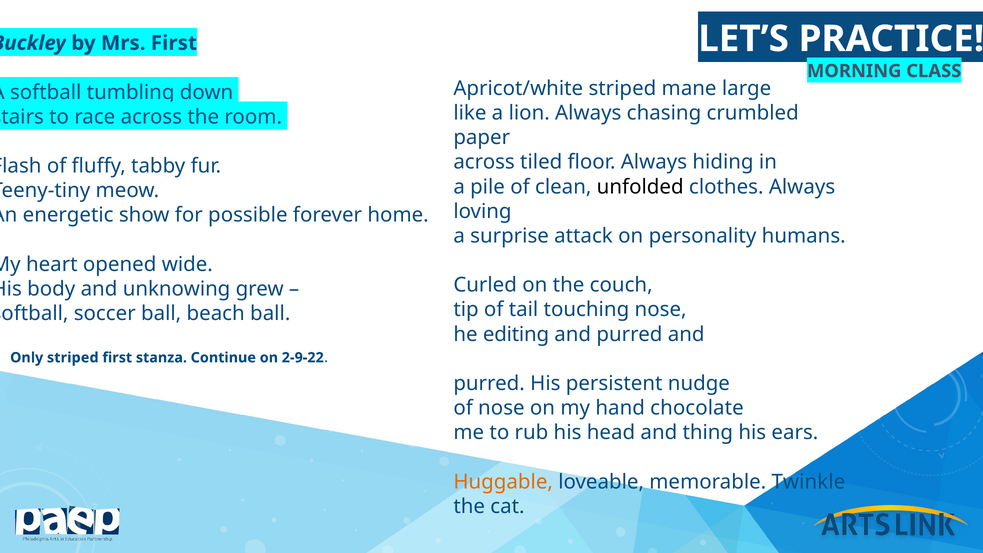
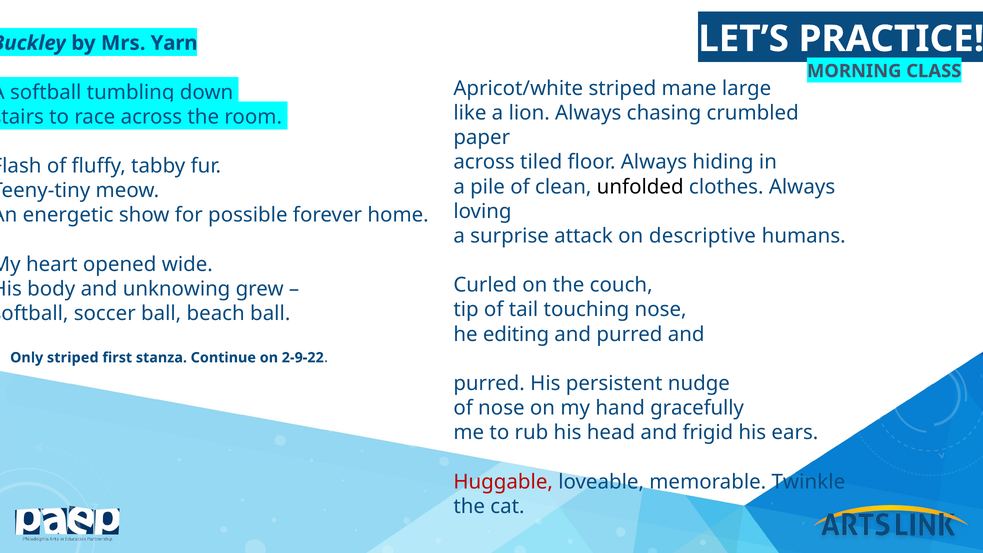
Mrs First: First -> Yarn
personality: personality -> descriptive
chocolate: chocolate -> gracefully
thing: thing -> frigid
Huggable colour: orange -> red
